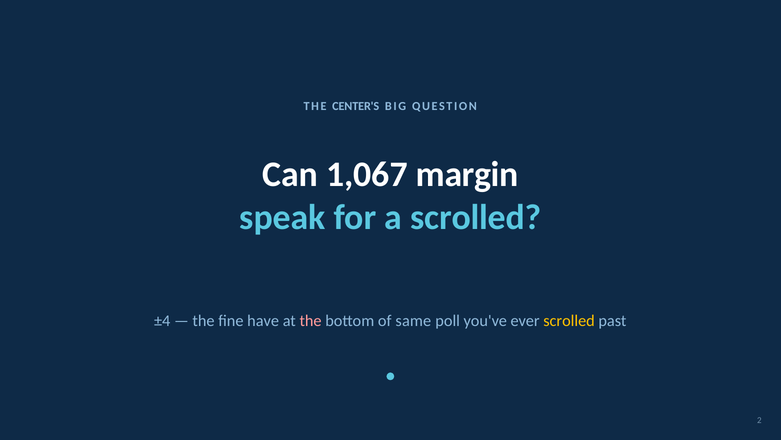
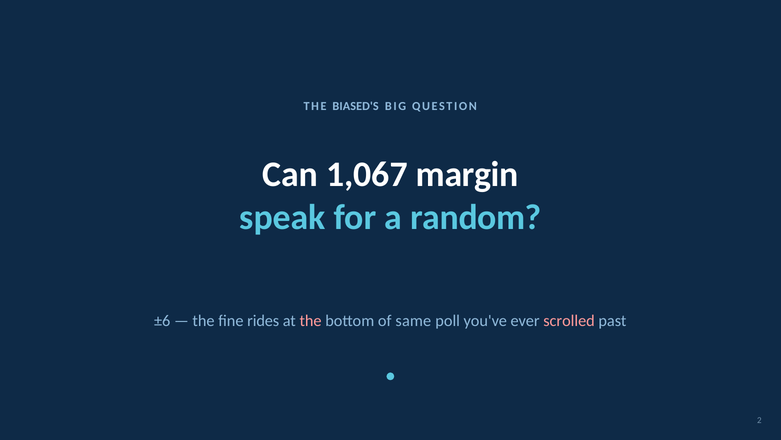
CENTER'S: CENTER'S -> BIASED'S
a scrolled: scrolled -> random
±4: ±4 -> ±6
have: have -> rides
scrolled at (569, 320) colour: yellow -> pink
